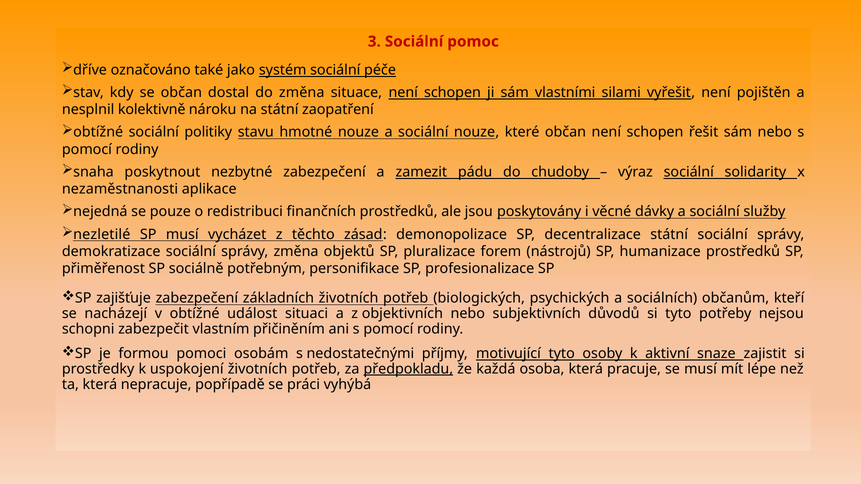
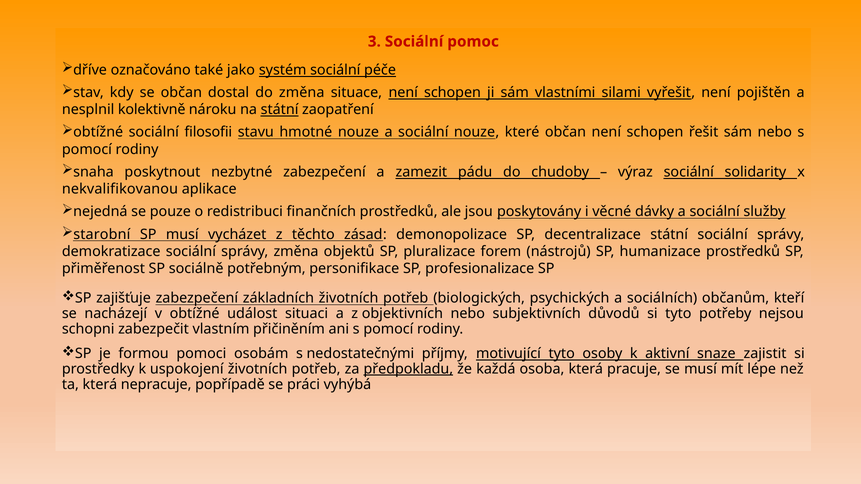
státní at (280, 110) underline: none -> present
politiky: politiky -> filosofii
nezaměstnanosti: nezaměstnanosti -> nekvalifikovanou
nezletilé: nezletilé -> starobní
